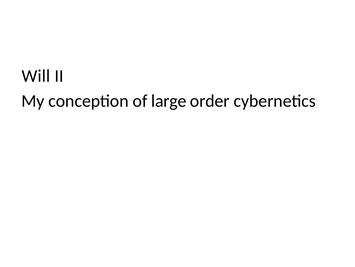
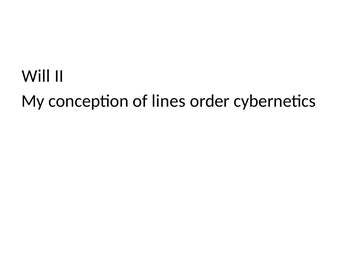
large: large -> lines
